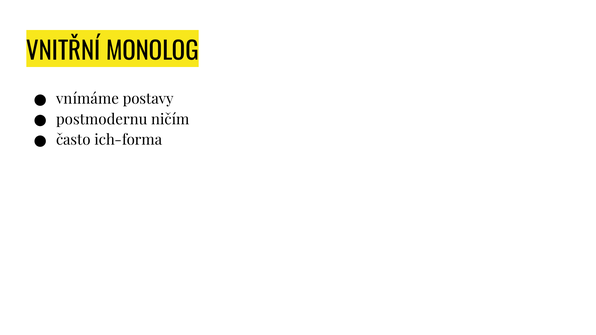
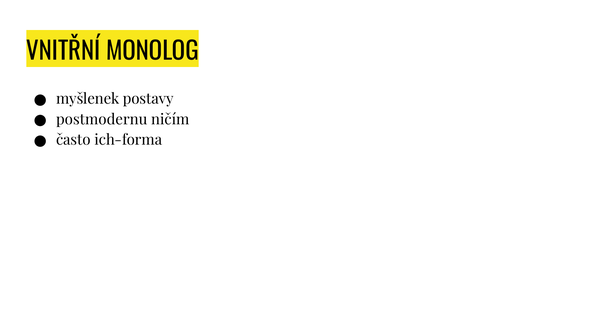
vnímáme: vnímáme -> myšlenek
